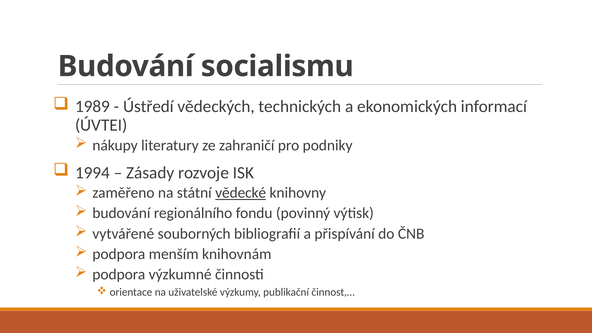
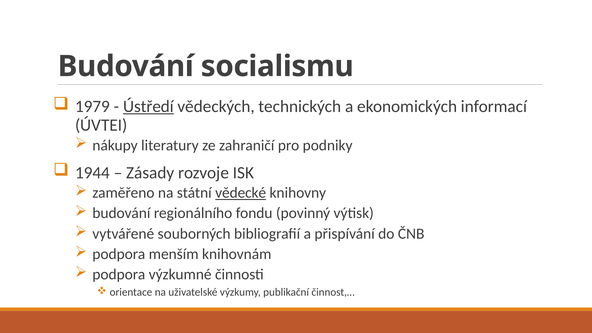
1989: 1989 -> 1979
Ústředí underline: none -> present
1994: 1994 -> 1944
